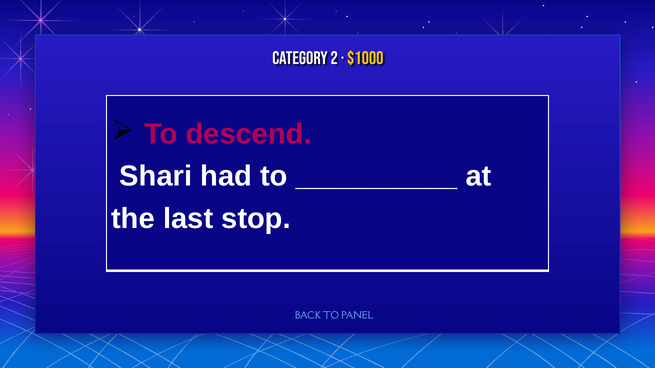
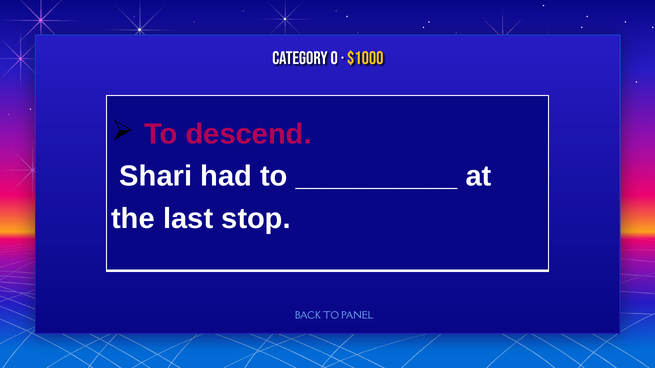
2: 2 -> 0
